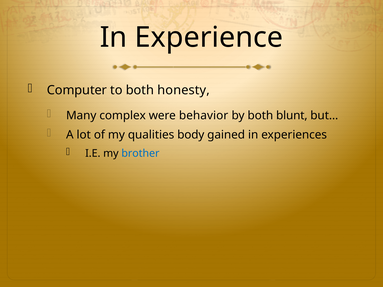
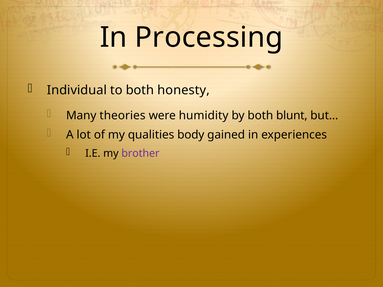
Experience: Experience -> Processing
Computer: Computer -> Individual
complex: complex -> theories
behavior: behavior -> humidity
brother colour: blue -> purple
